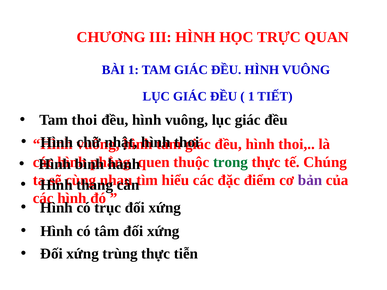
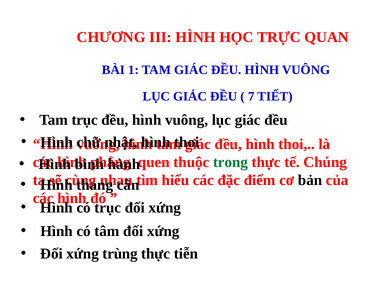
1 at (251, 96): 1 -> 7
Tam thoi: thoi -> trục
bản colour: purple -> black
